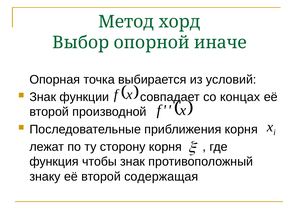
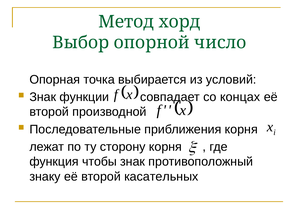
иначе: иначе -> число
содержащая: содержащая -> касательных
